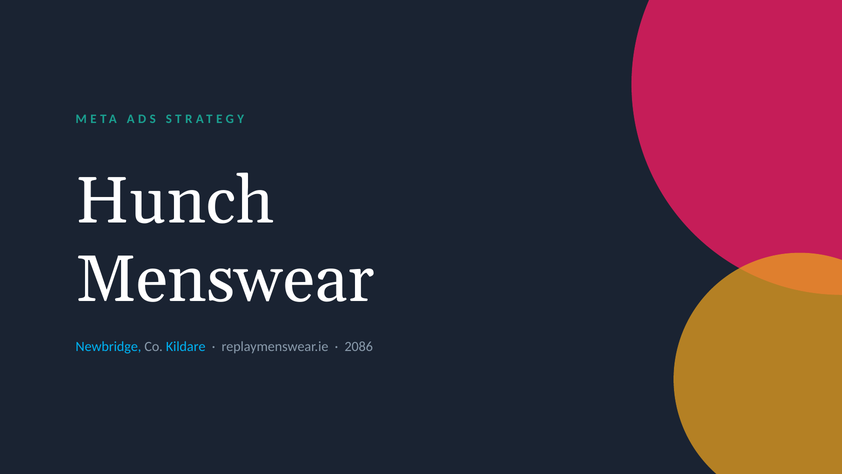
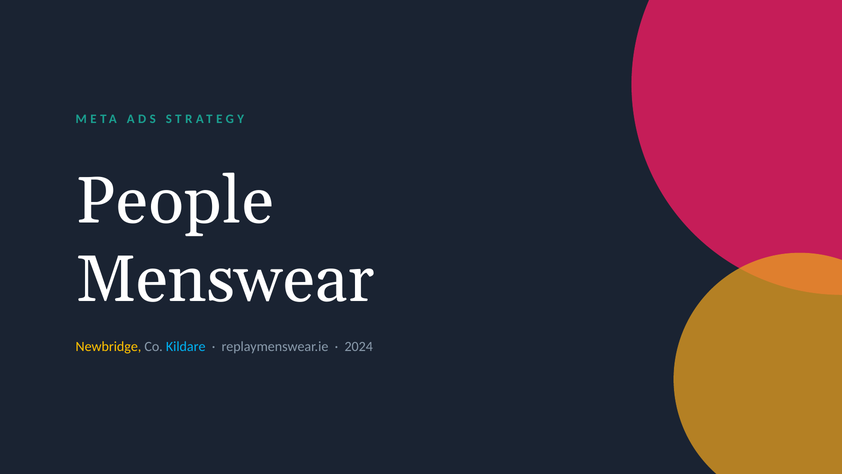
Hunch: Hunch -> People
Newbridge colour: light blue -> yellow
2086: 2086 -> 2024
